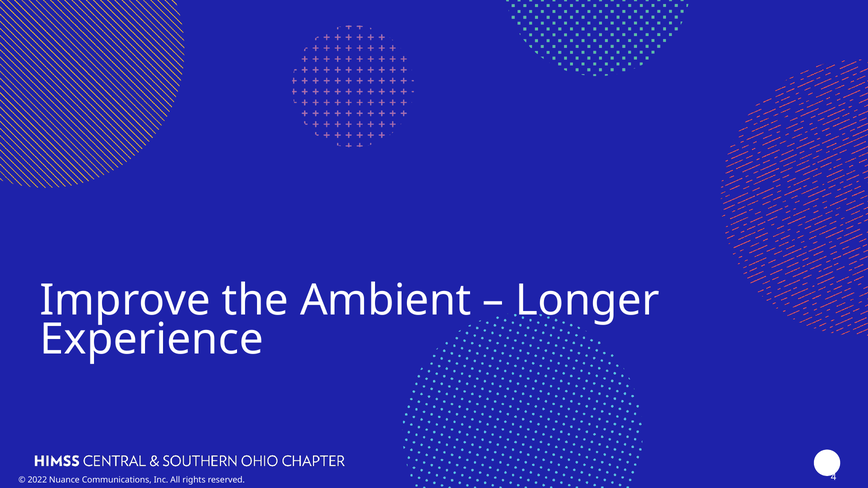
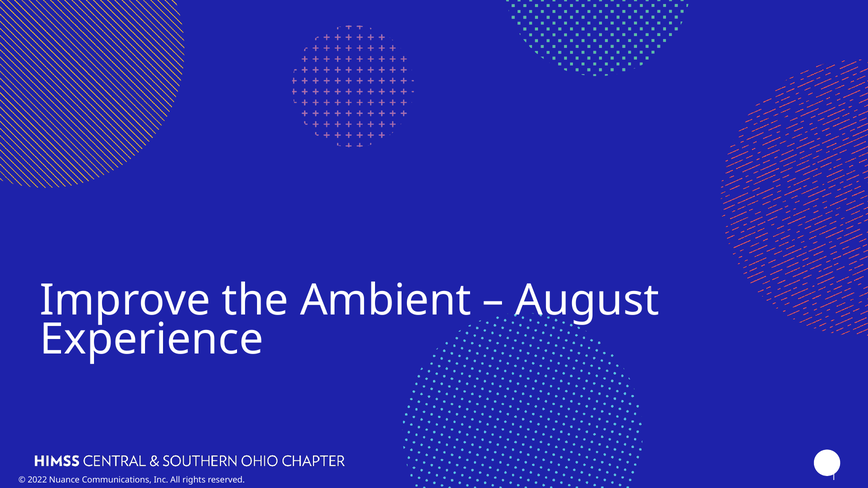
Longer: Longer -> August
4: 4 -> 1
